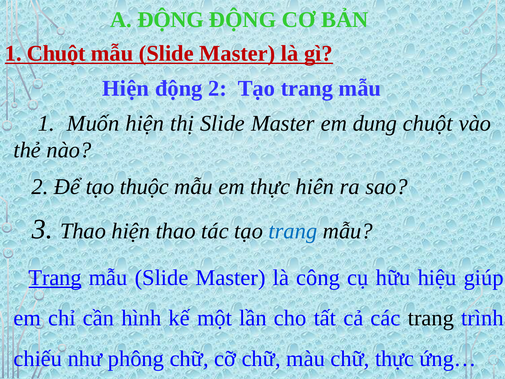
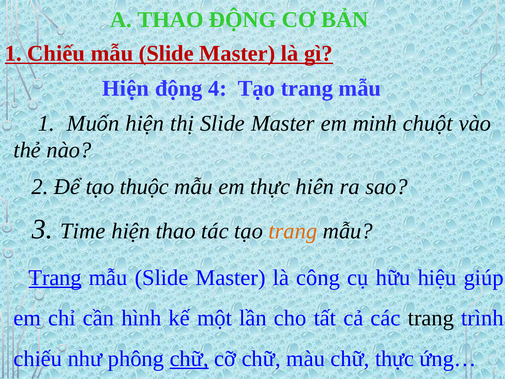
A ĐỘNG: ĐỘNG -> THAO
1 Chuột: Chuột -> Chiếu
động 2: 2 -> 4
dung: dung -> minh
3 Thao: Thao -> Time
trang at (293, 231) colour: blue -> orange
chữ at (189, 358) underline: none -> present
